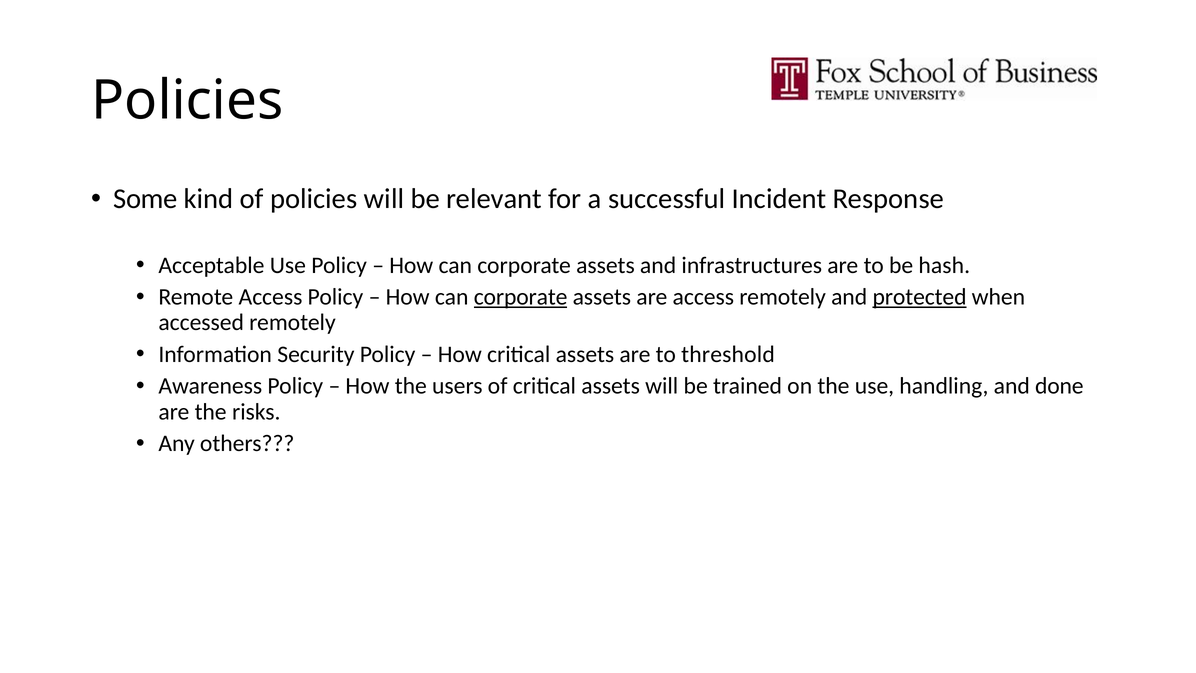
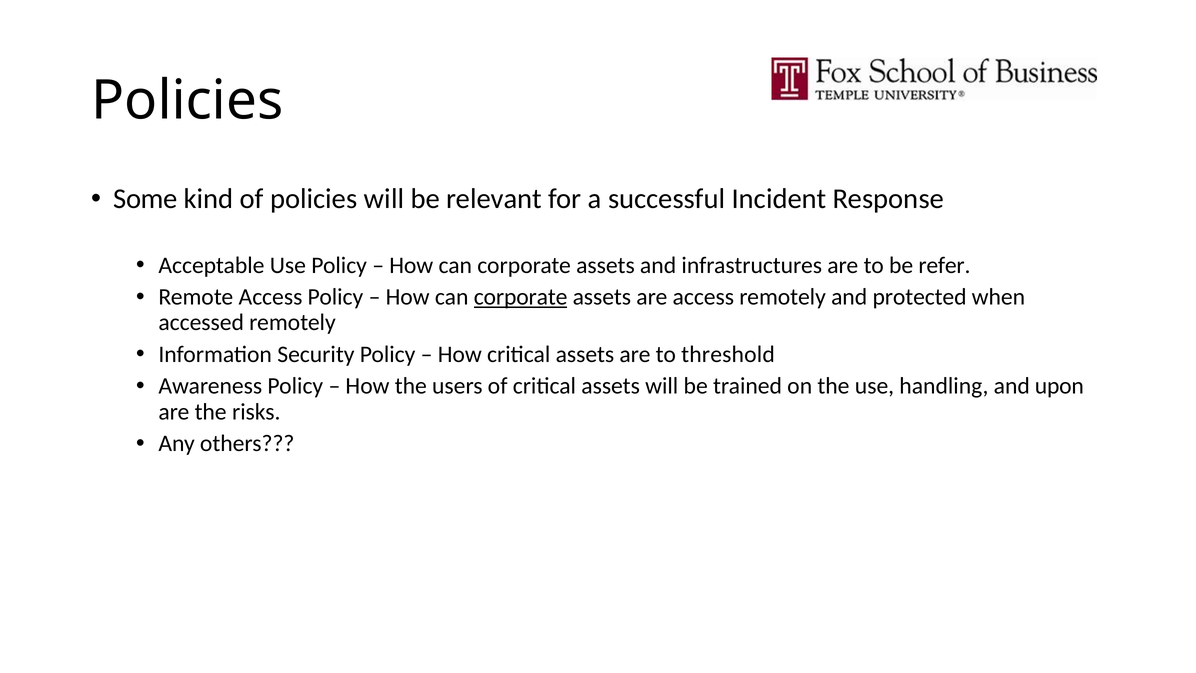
hash: hash -> refer
protected underline: present -> none
done: done -> upon
